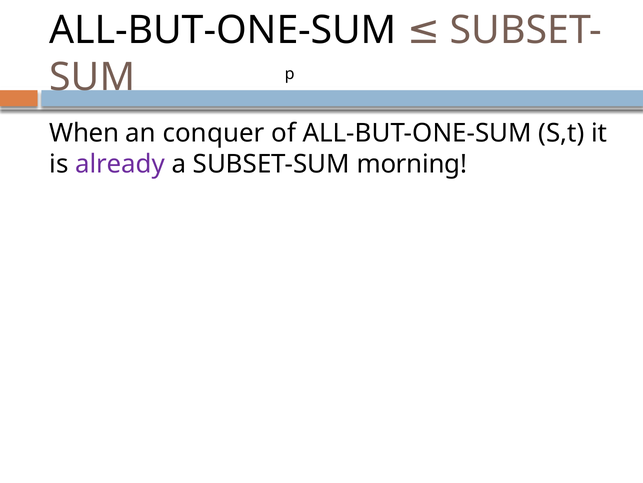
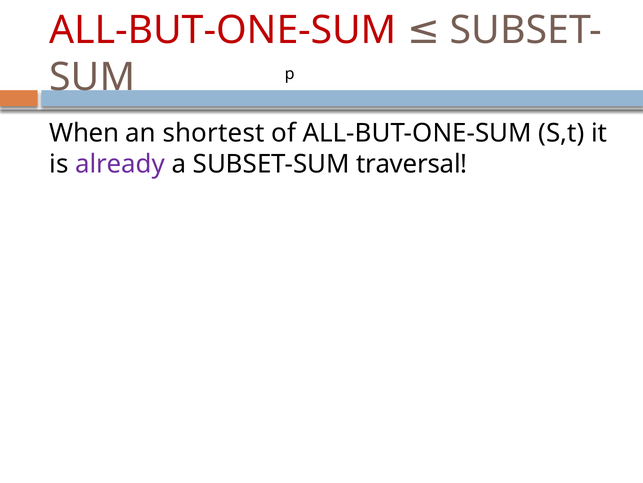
ALL-BUT-ONE-SUM at (223, 30) colour: black -> red
conquer: conquer -> shortest
morning: morning -> traversal
